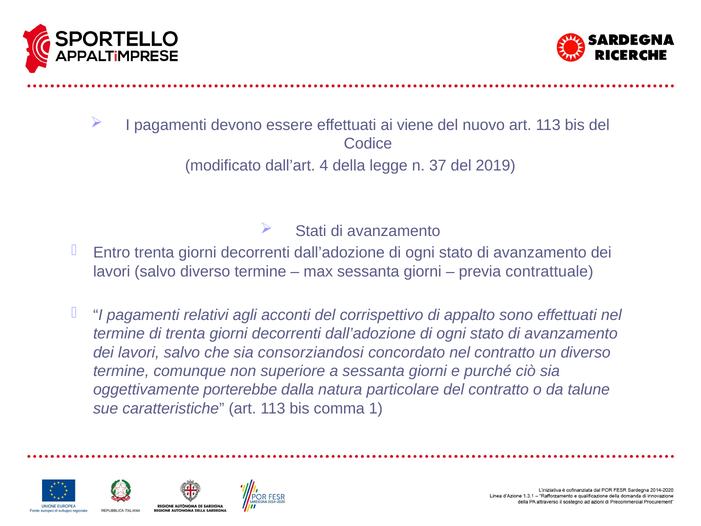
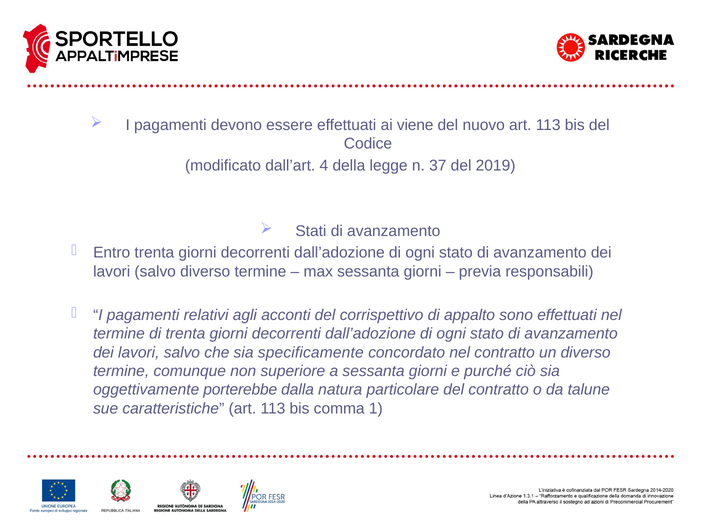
contrattuale: contrattuale -> responsabili
consorziandosi: consorziandosi -> specificamente
